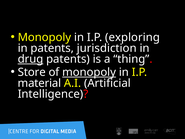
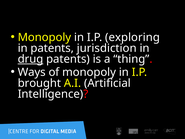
Store: Store -> Ways
monopoly at (89, 72) underline: present -> none
material: material -> brought
